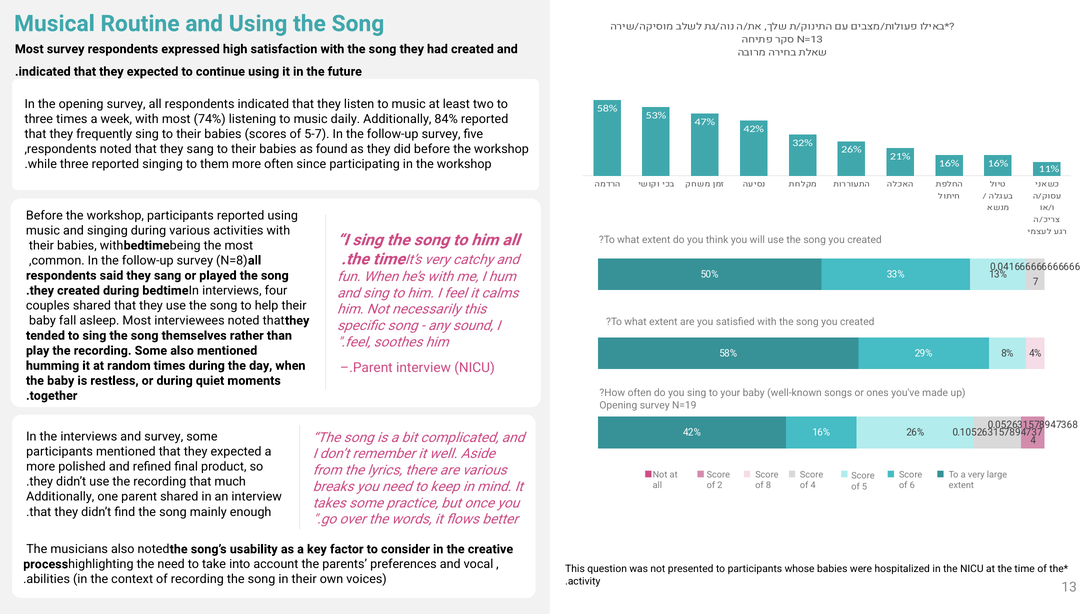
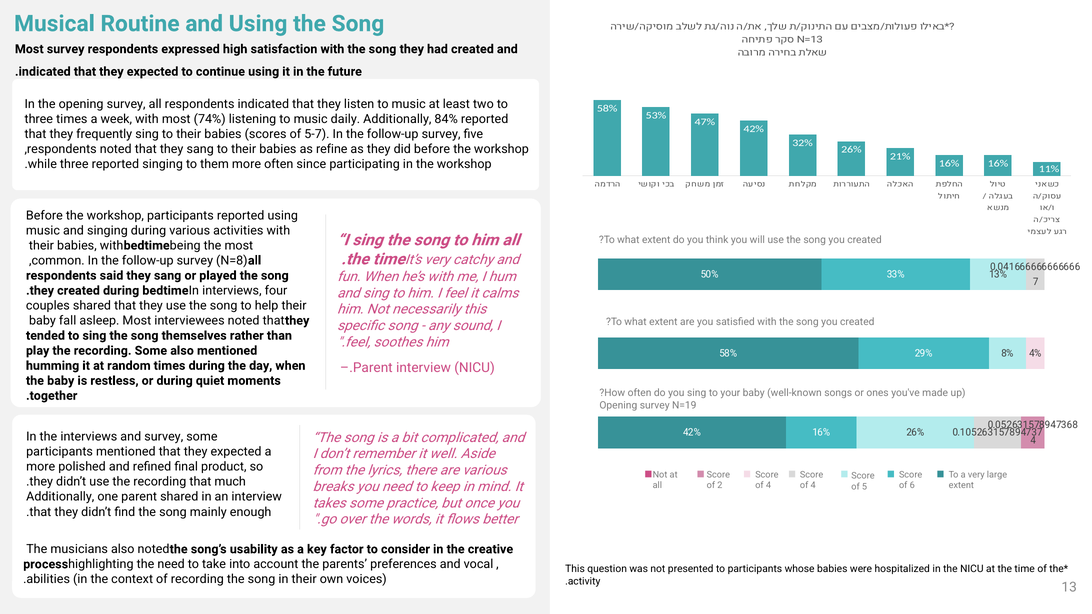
found: found -> refine
8 at (768, 486): 8 -> 4
